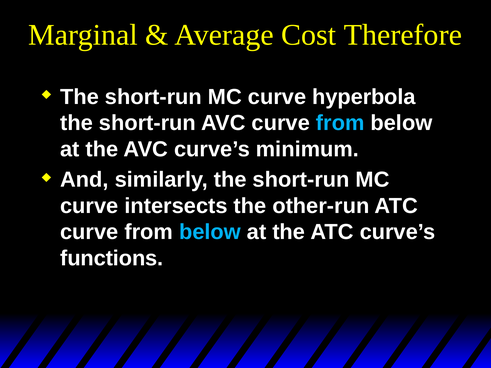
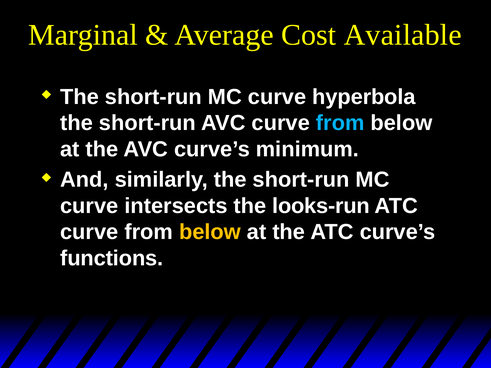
Therefore: Therefore -> Available
other-run: other-run -> looks-run
below at (210, 232) colour: light blue -> yellow
